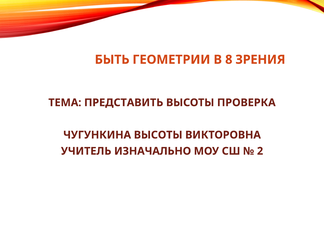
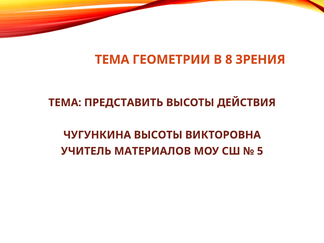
БЫТЬ at (112, 60): БЫТЬ -> ТЕМА
ПРОВЕРКА: ПРОВЕРКА -> ДЕЙСТВИЯ
ИЗНАЧАЛЬНО: ИЗНАЧАЛЬНО -> МАТЕРИАЛОВ
2: 2 -> 5
